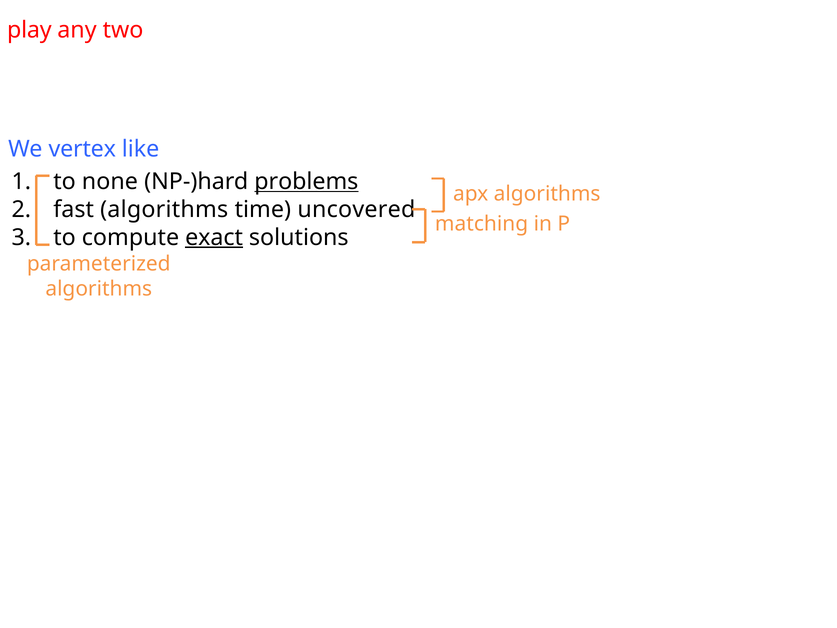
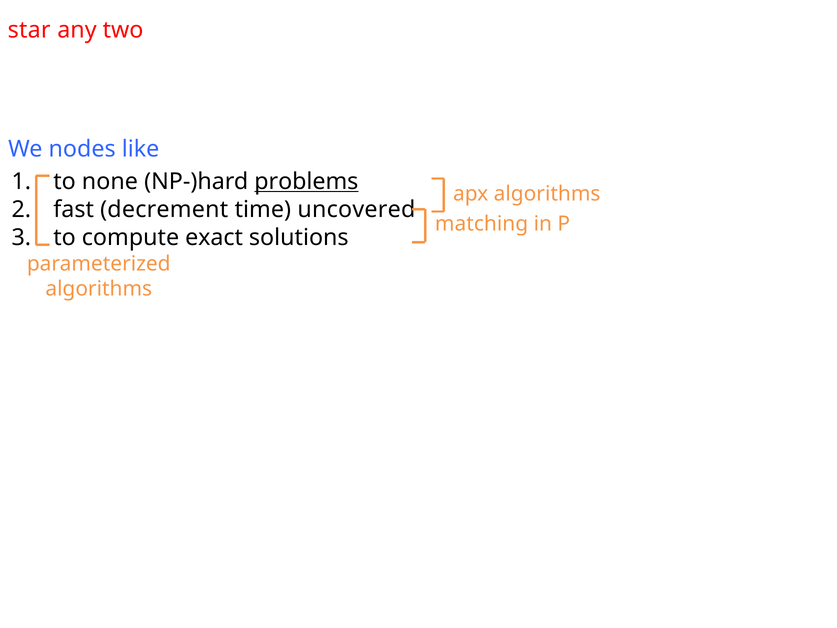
play: play -> star
vertex: vertex -> nodes
fast algorithms: algorithms -> decrement
exact underline: present -> none
